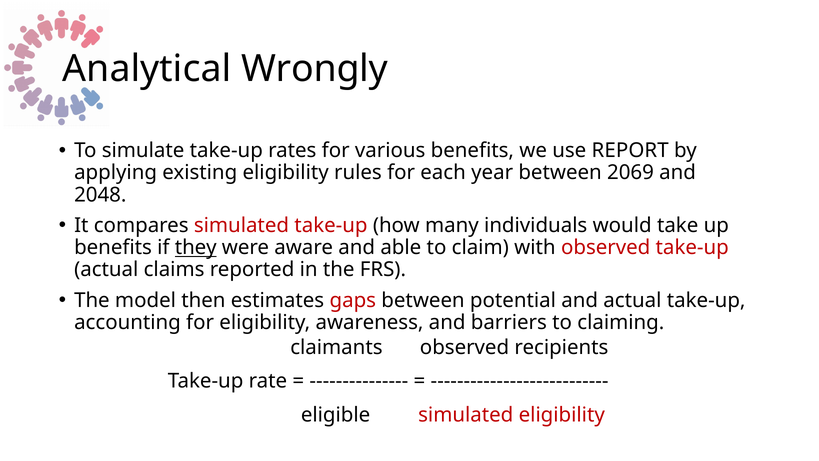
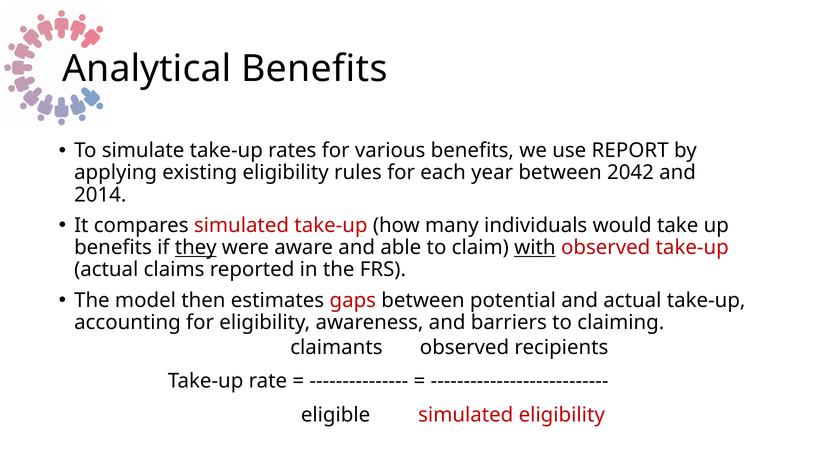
Analytical Wrongly: Wrongly -> Benefits
2069: 2069 -> 2042
2048: 2048 -> 2014
with underline: none -> present
